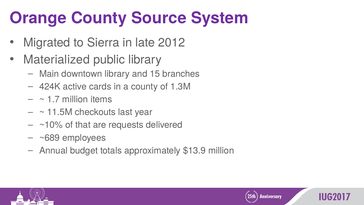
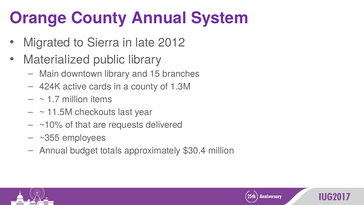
County Source: Source -> Annual
~689: ~689 -> ~355
$13.9: $13.9 -> $30.4
